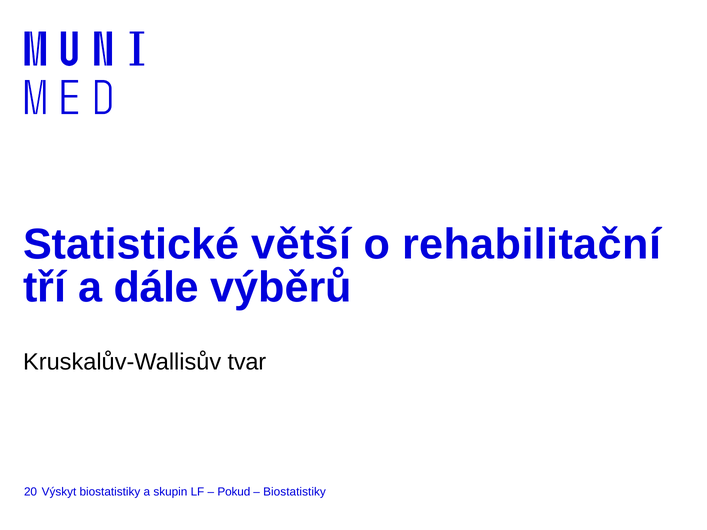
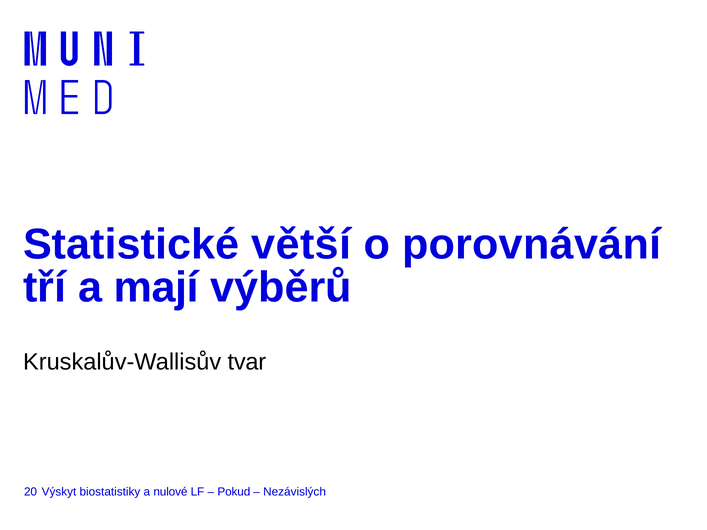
rehabilitační: rehabilitační -> porovnávání
dále: dále -> mají
skupin: skupin -> nulové
Biostatistiky at (295, 492): Biostatistiky -> Nezávislých
